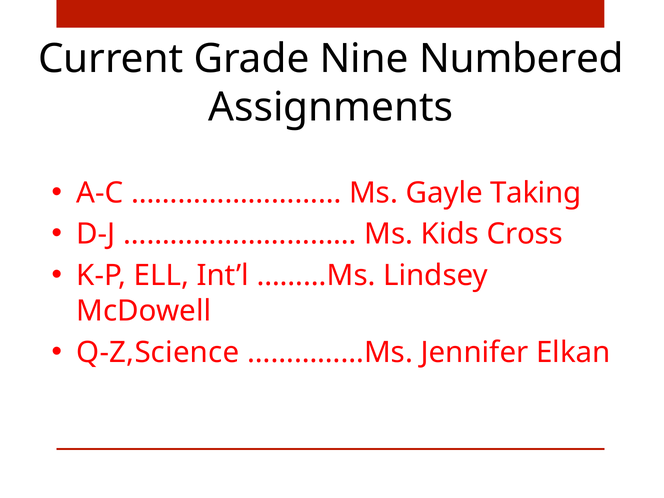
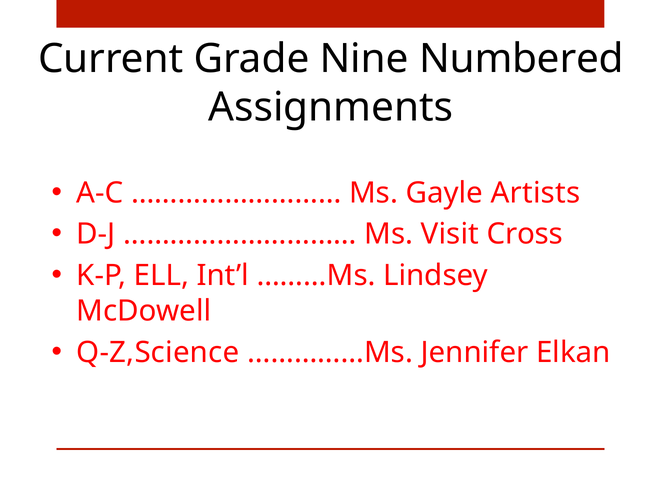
Taking: Taking -> Artists
Kids: Kids -> Visit
